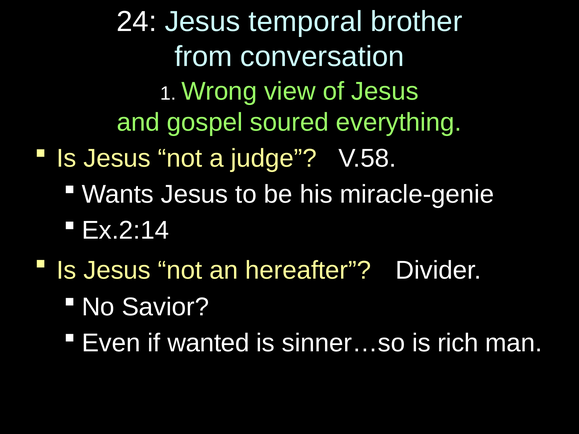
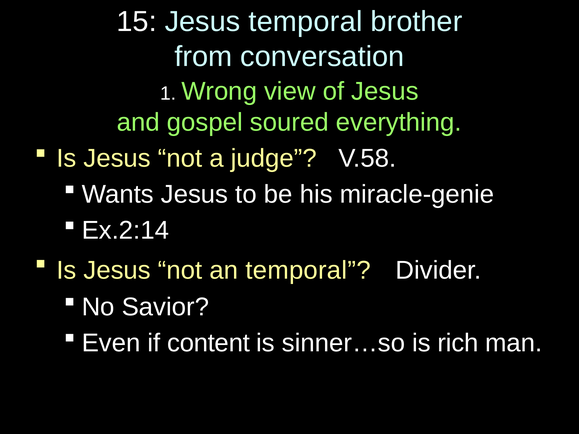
24: 24 -> 15
an hereafter: hereafter -> temporal
wanted: wanted -> content
